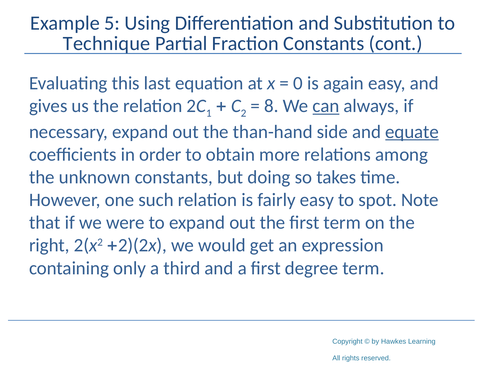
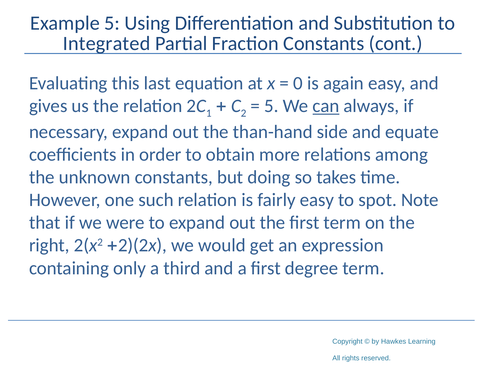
Technique: Technique -> Integrated
8 at (271, 106): 8 -> 5
equate underline: present -> none
